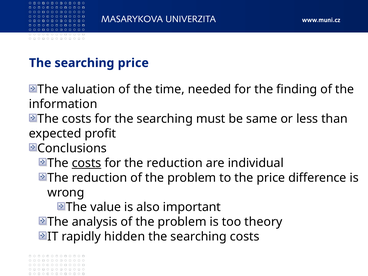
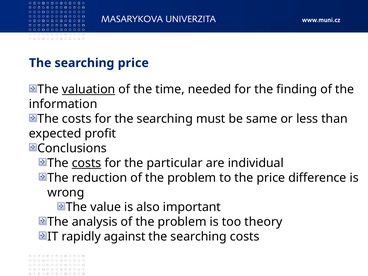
valuation underline: none -> present
for the reduction: reduction -> particular
hidden: hidden -> against
